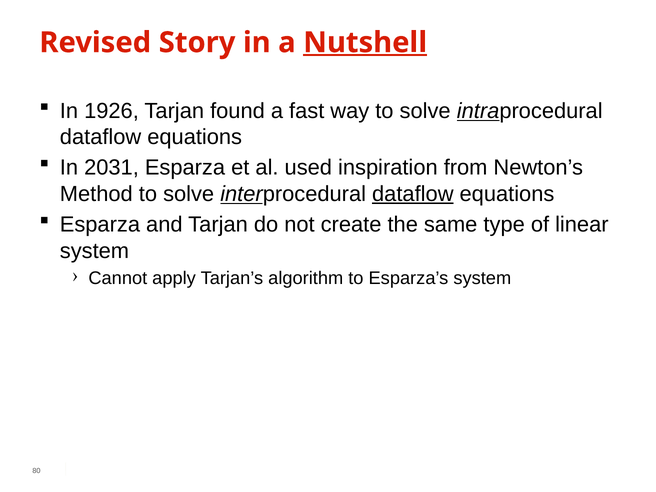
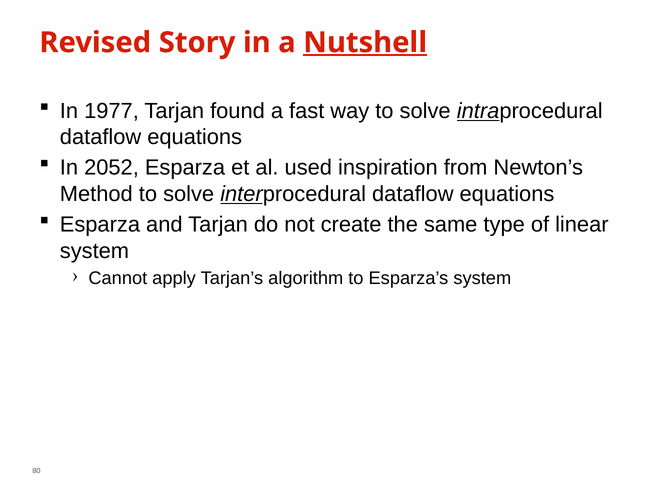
1926: 1926 -> 1977
2031: 2031 -> 2052
dataflow at (413, 194) underline: present -> none
